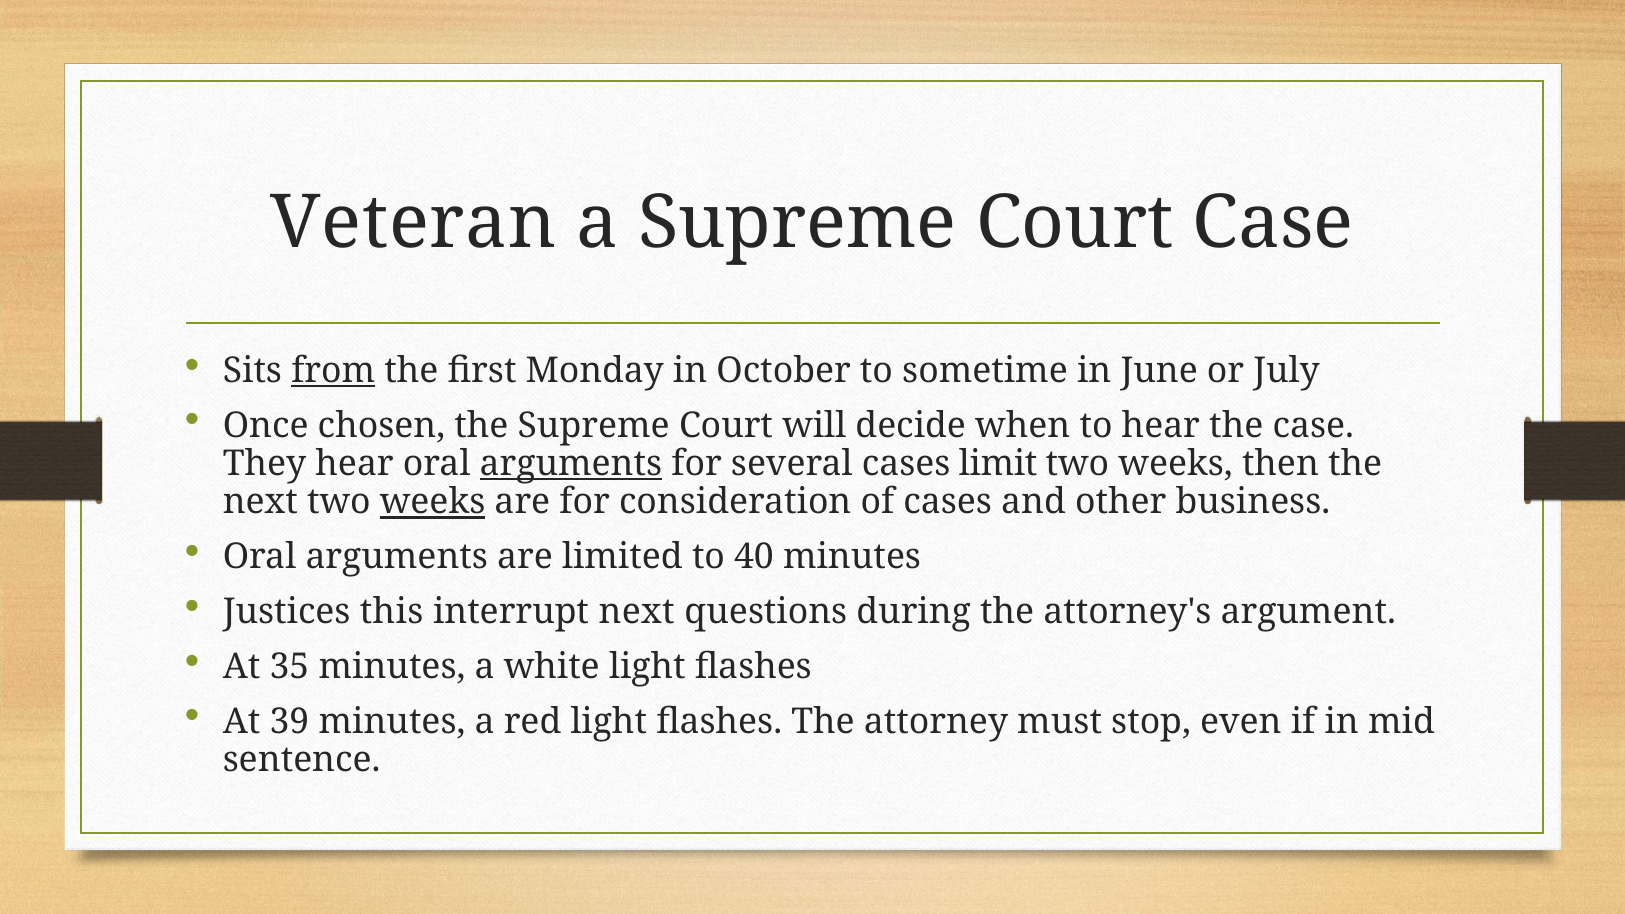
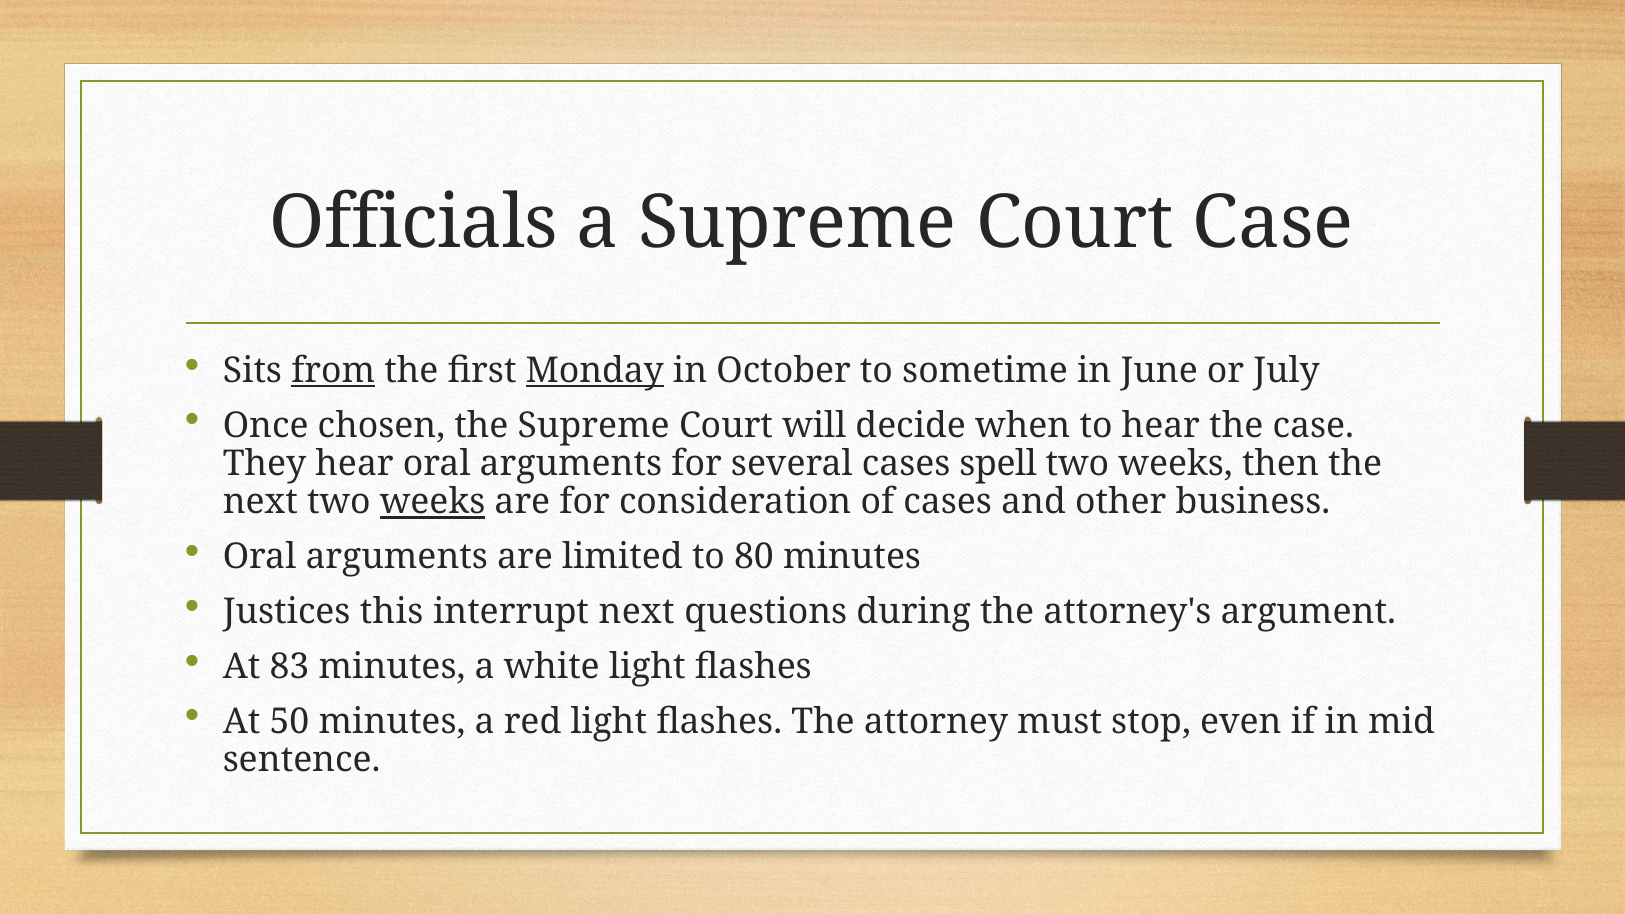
Veteran: Veteran -> Officials
Monday underline: none -> present
arguments at (571, 464) underline: present -> none
limit: limit -> spell
40: 40 -> 80
35: 35 -> 83
39: 39 -> 50
